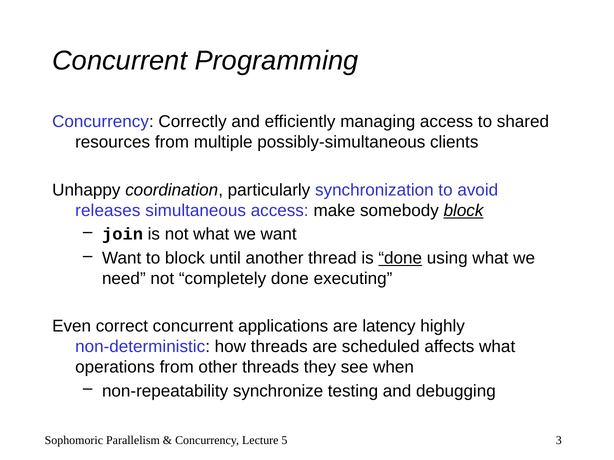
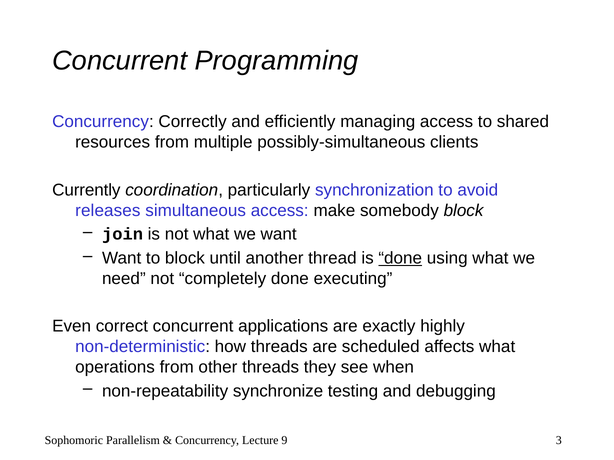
Unhappy: Unhappy -> Currently
block at (464, 211) underline: present -> none
latency: latency -> exactly
5: 5 -> 9
